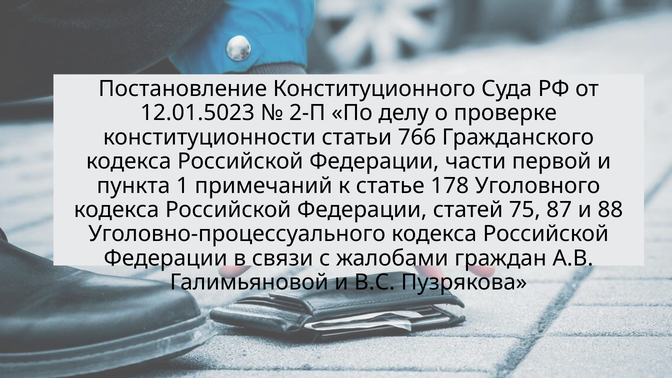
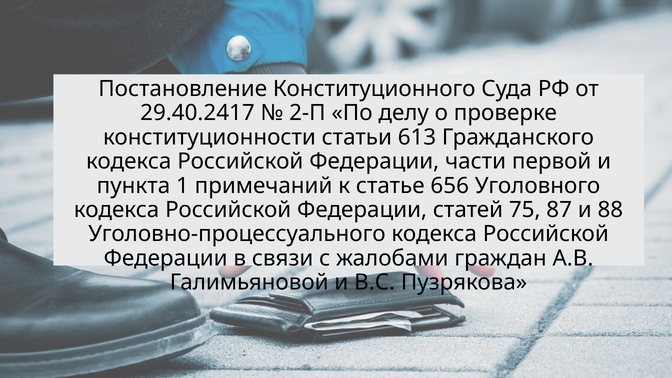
12.01.5023: 12.01.5023 -> 29.40.2417
766: 766 -> 613
178: 178 -> 656
